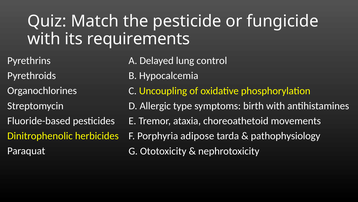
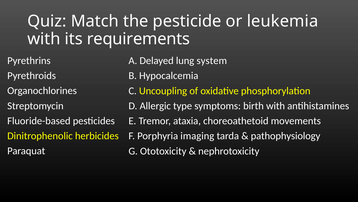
fungicide: fungicide -> leukemia
control: control -> system
adipose: adipose -> imaging
